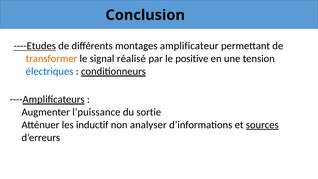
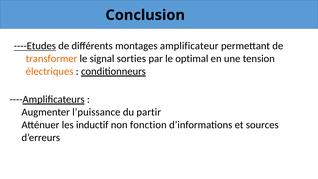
réalisé: réalisé -> sorties
positive: positive -> optimal
électriques colour: blue -> orange
sortie: sortie -> partir
analyser: analyser -> fonction
sources underline: present -> none
